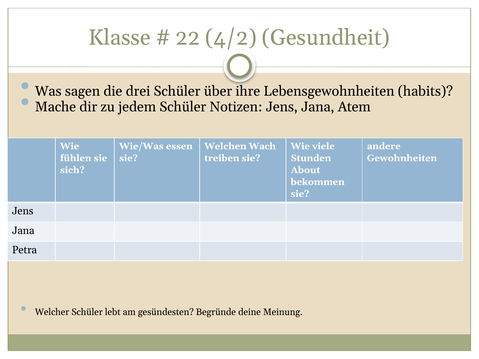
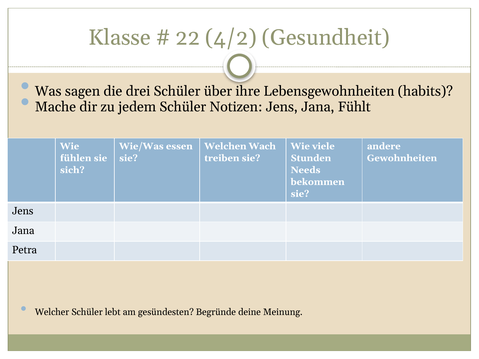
Atem: Atem -> Fühlt
About: About -> Needs
